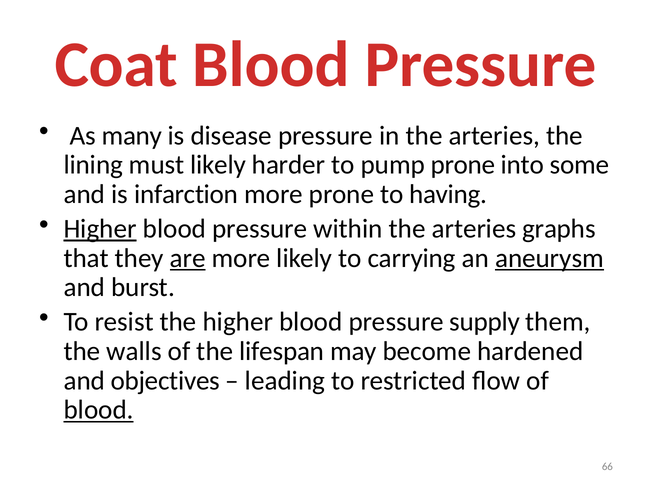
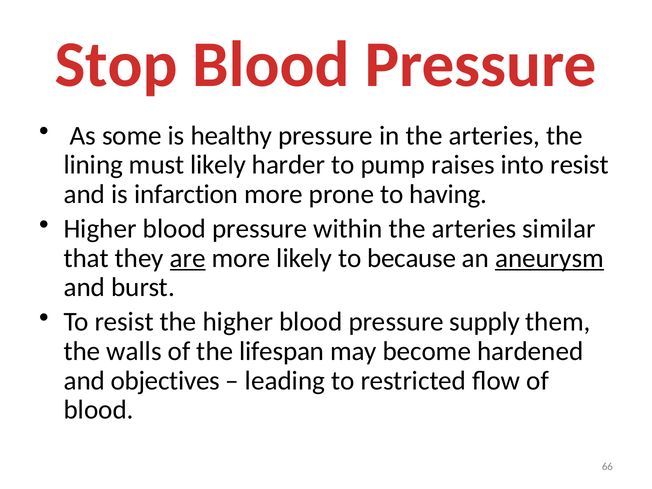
Coat: Coat -> Stop
many: many -> some
disease: disease -> healthy
pump prone: prone -> raises
into some: some -> resist
Higher at (100, 229) underline: present -> none
graphs: graphs -> similar
carrying: carrying -> because
blood at (99, 410) underline: present -> none
